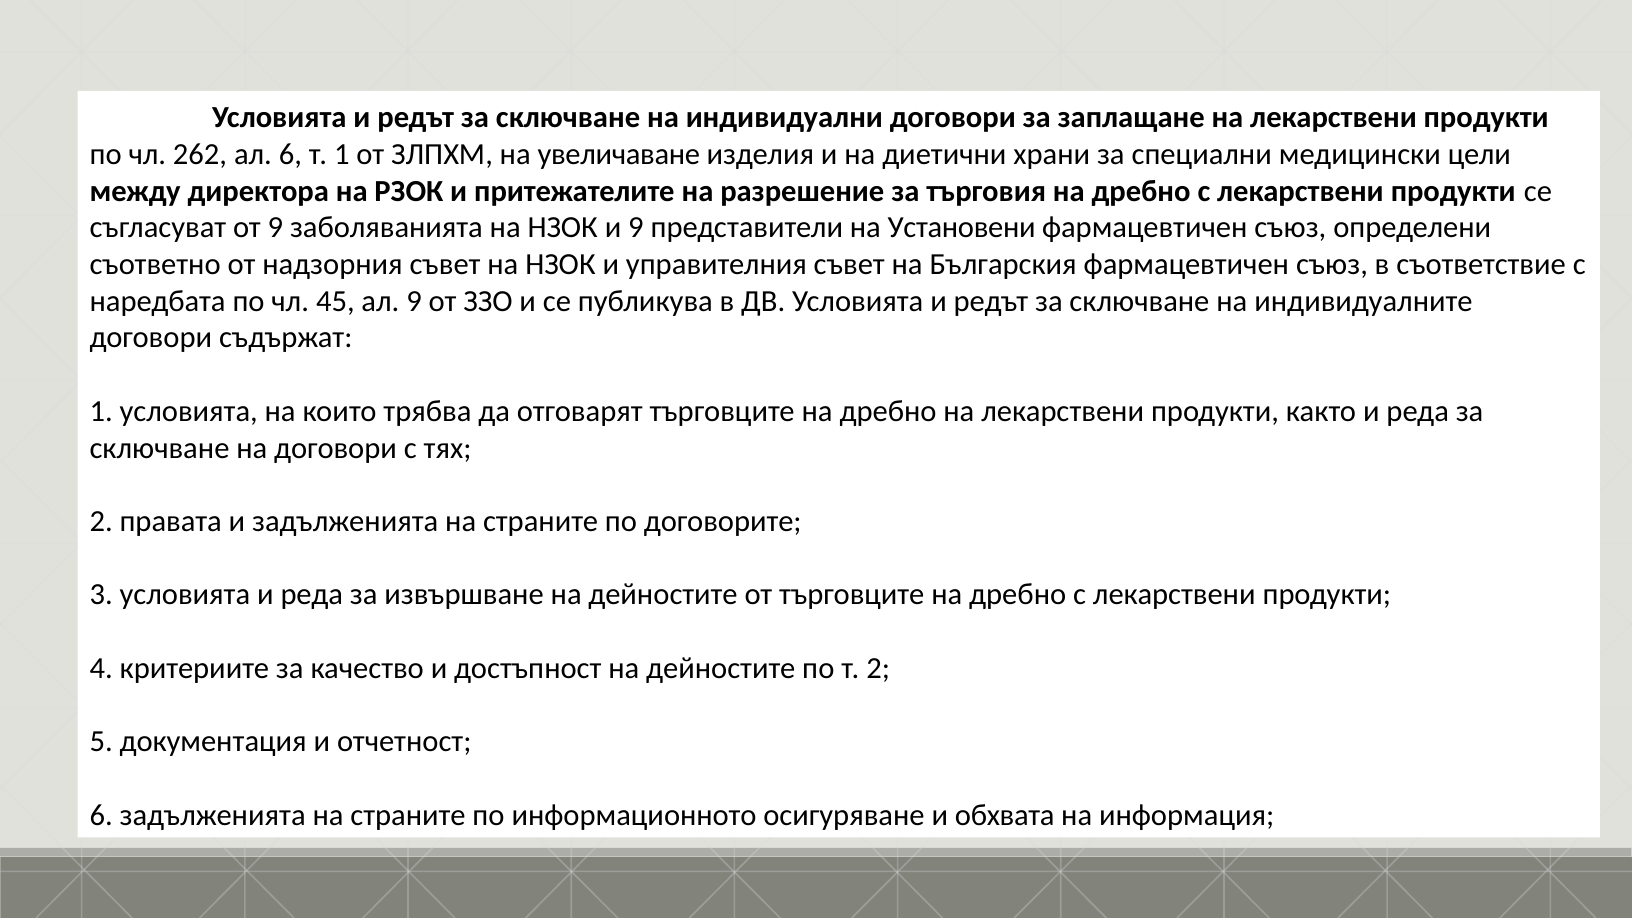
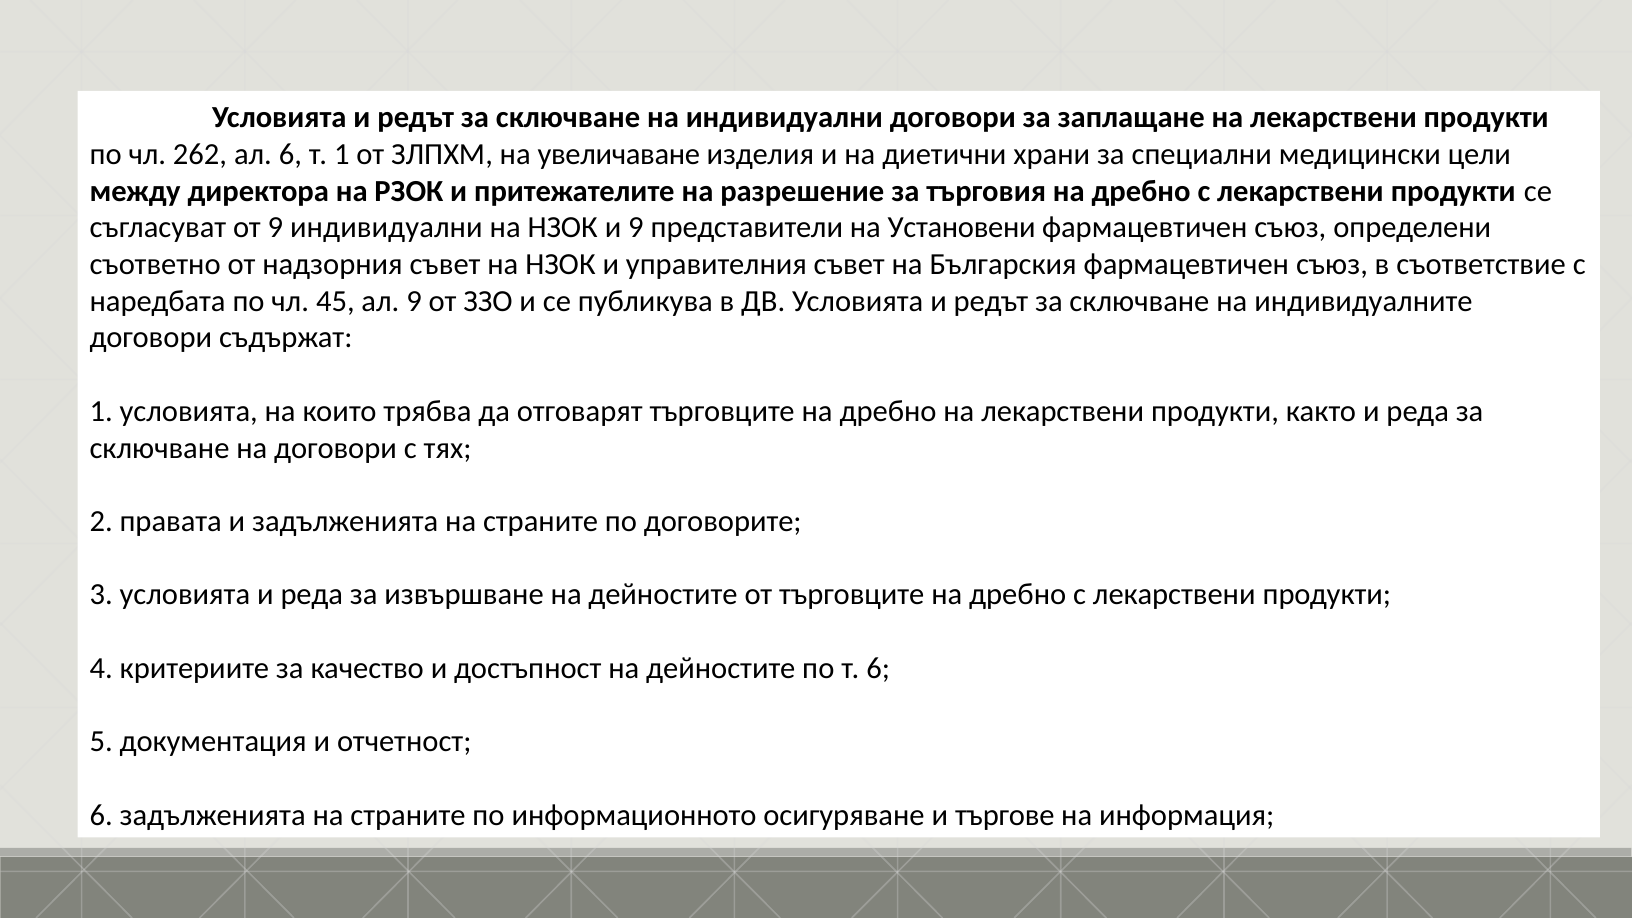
9 заболяванията: заболяванията -> индивидуални
т 2: 2 -> 6
обхвата: обхвата -> търгове
